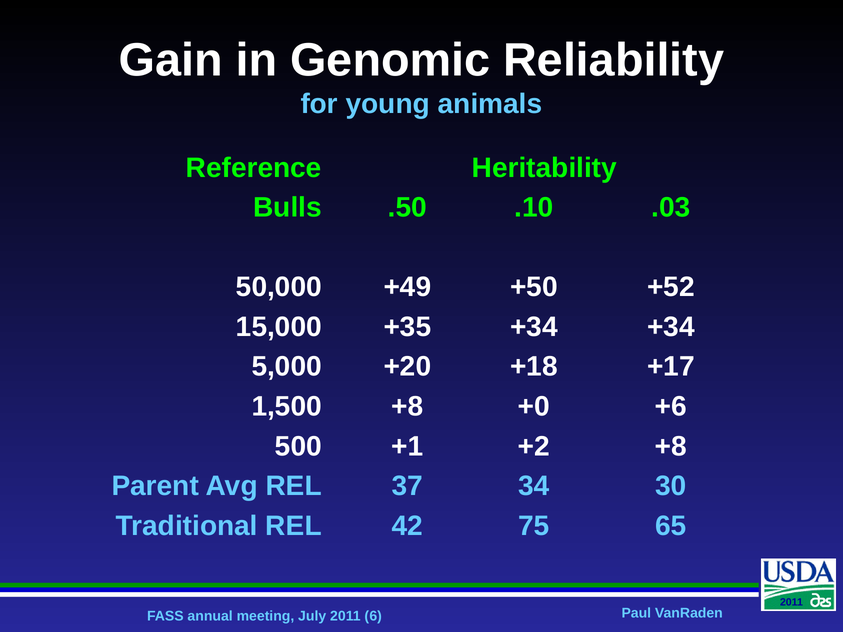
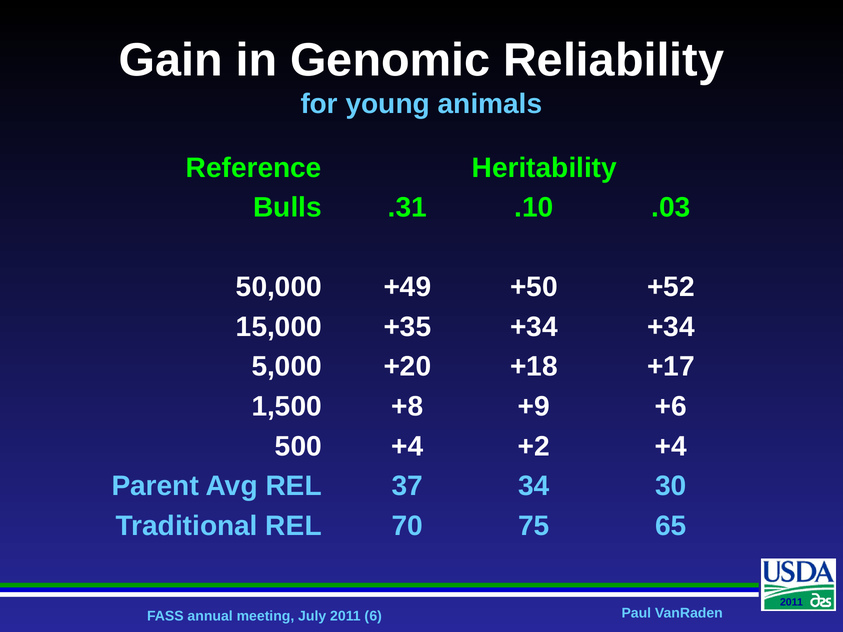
.50: .50 -> .31
+0: +0 -> +9
500 +1: +1 -> +4
+2 +8: +8 -> +4
42: 42 -> 70
